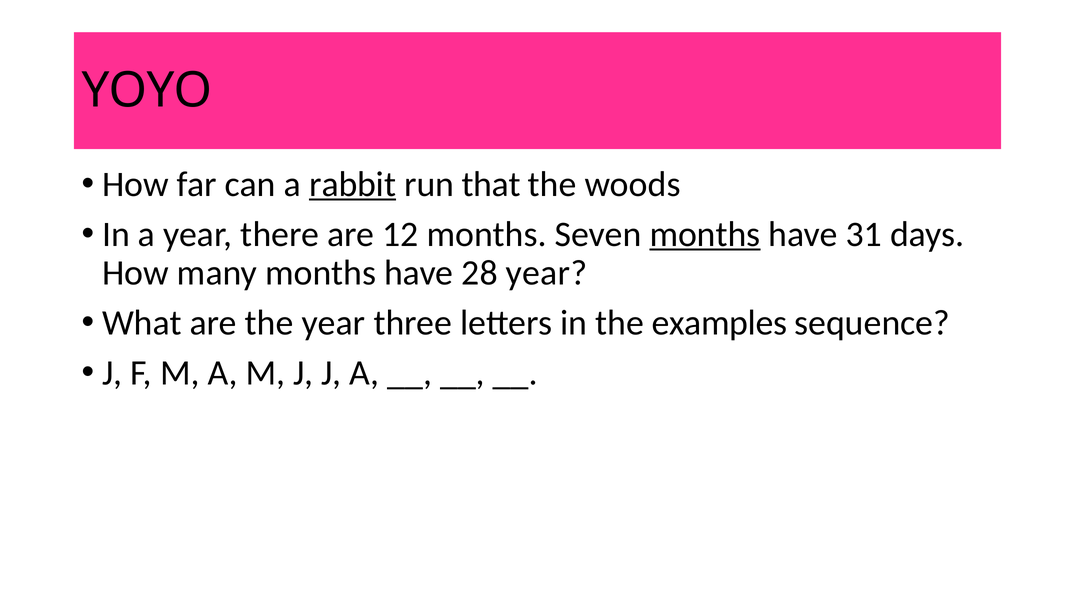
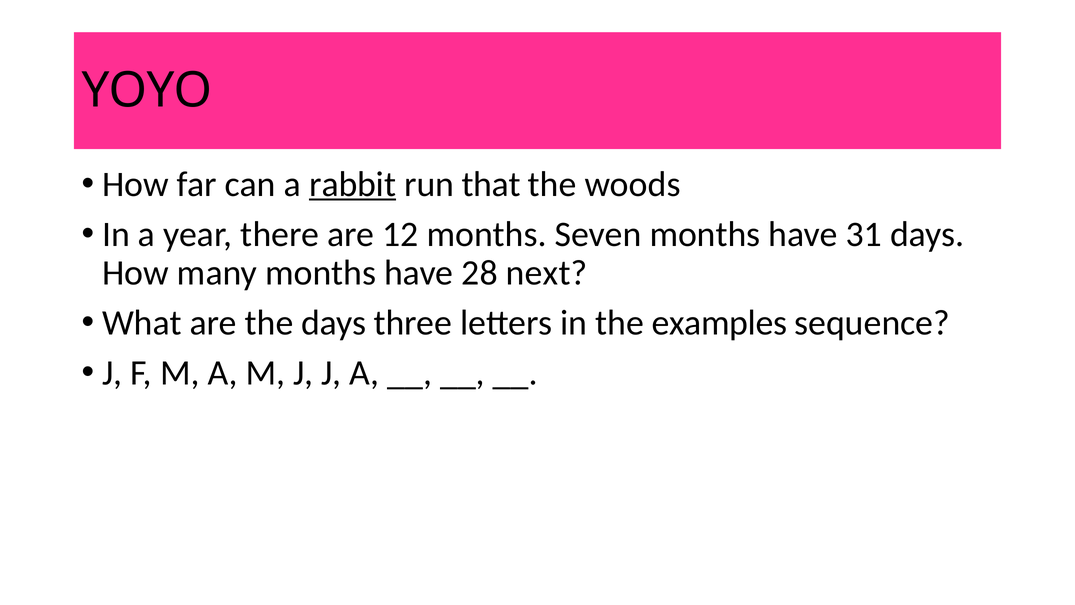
months at (705, 234) underline: present -> none
28 year: year -> next
the year: year -> days
